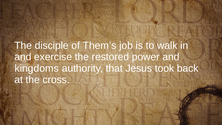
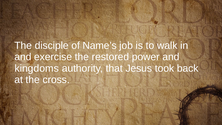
Them’s: Them’s -> Name’s
